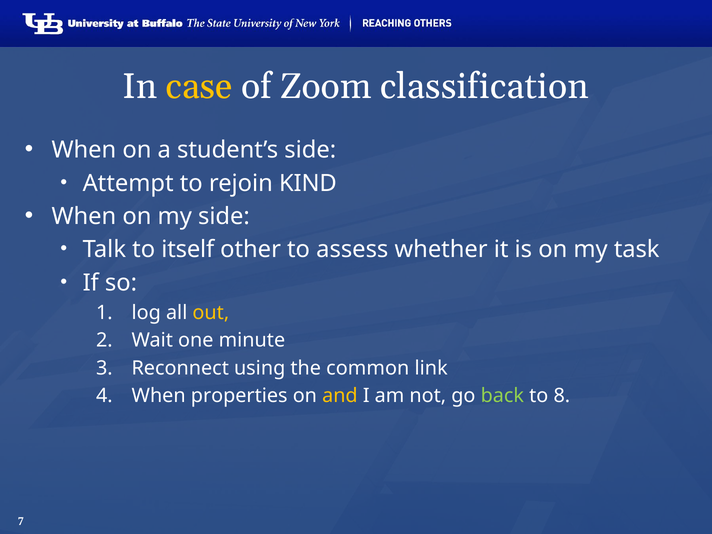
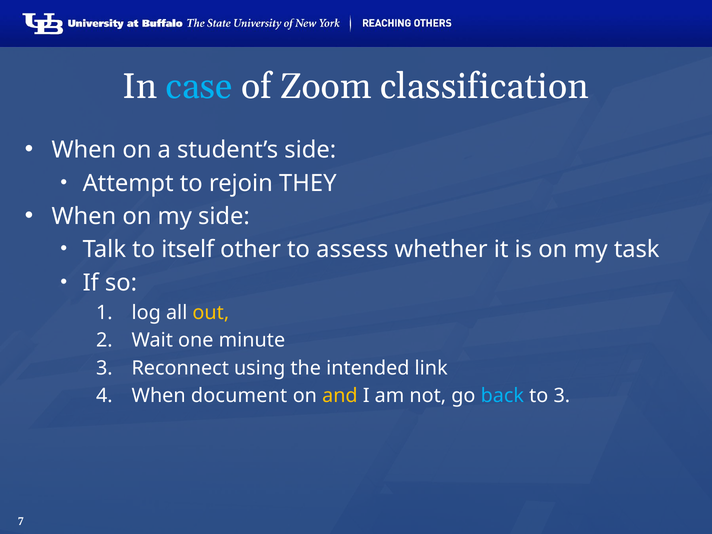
case colour: yellow -> light blue
KIND: KIND -> THEY
common: common -> intended
properties: properties -> document
back colour: light green -> light blue
to 8: 8 -> 3
